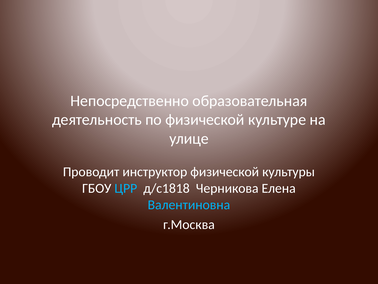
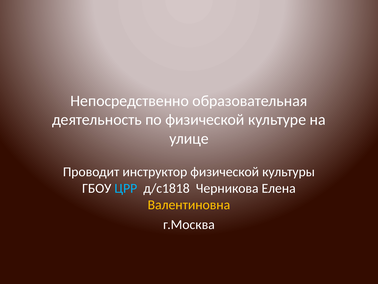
Валентиновна colour: light blue -> yellow
